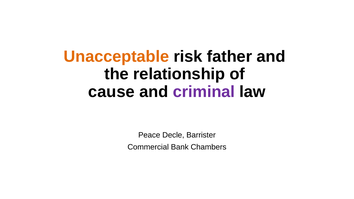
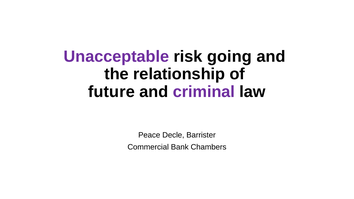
Unacceptable colour: orange -> purple
father: father -> going
cause: cause -> future
